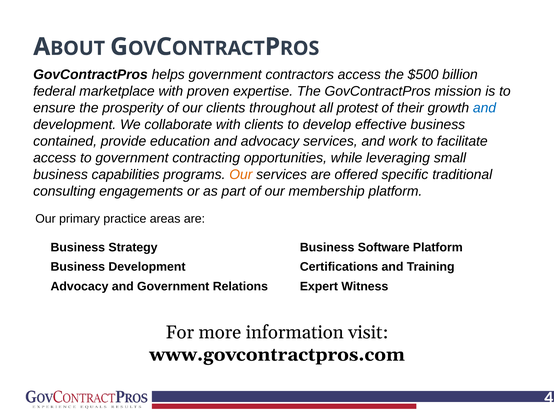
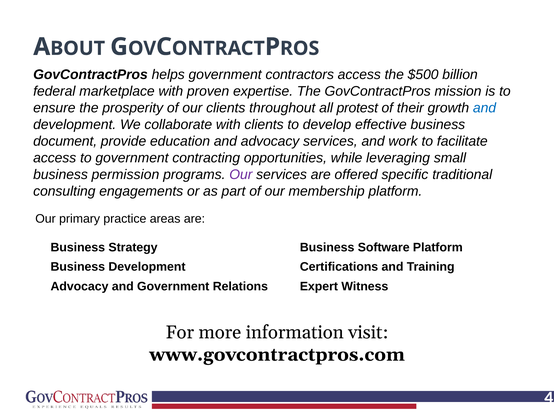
contained: contained -> document
capabilities: capabilities -> permission
Our at (241, 174) colour: orange -> purple
